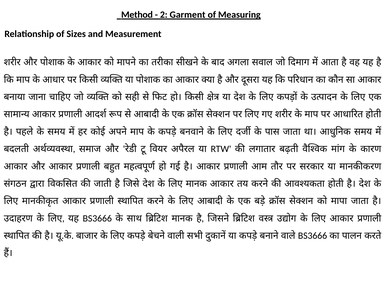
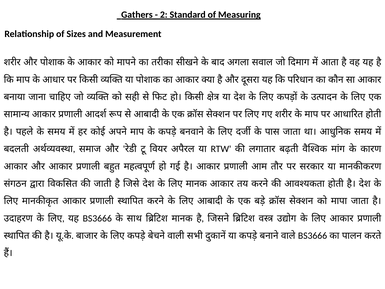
Method: Method -> Gathers
Garment: Garment -> Standard
